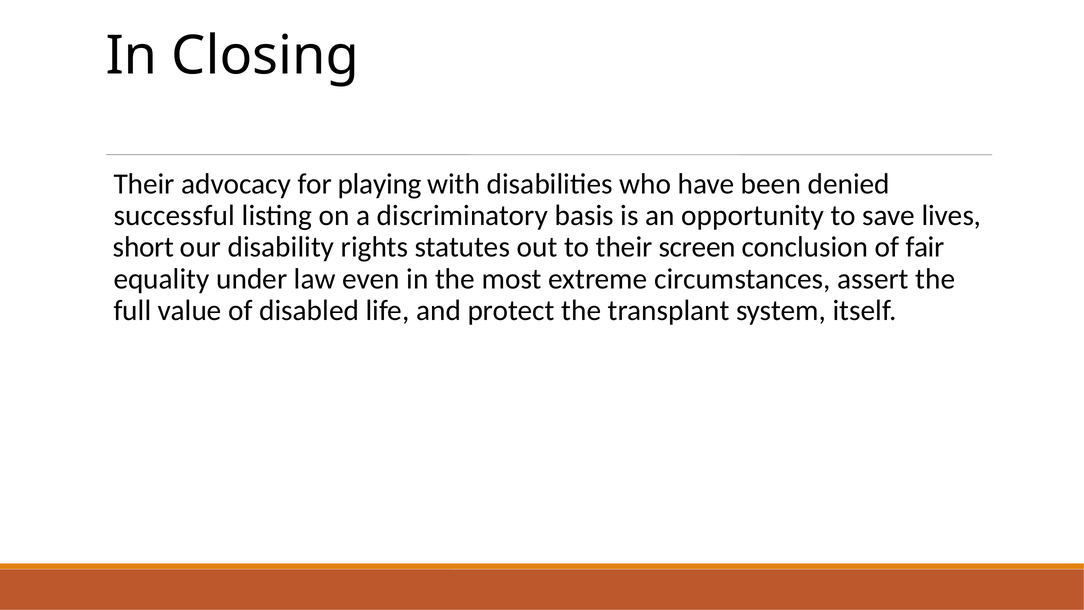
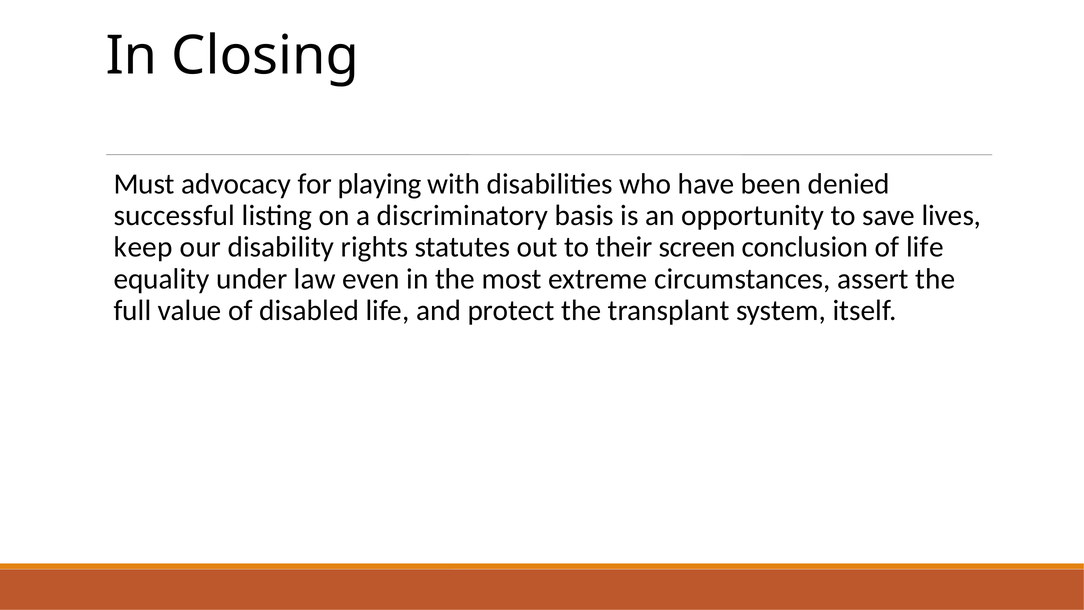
Their at (144, 184): Their -> Must
short: short -> keep
of fair: fair -> life
